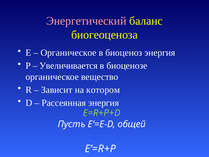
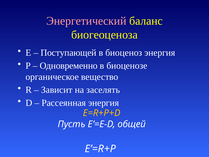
Органическое at (68, 53): Органическое -> Поступающей
Увеличивается: Увеличивается -> Одновременно
котором: котором -> заселять
E=R+P+D colour: light green -> yellow
